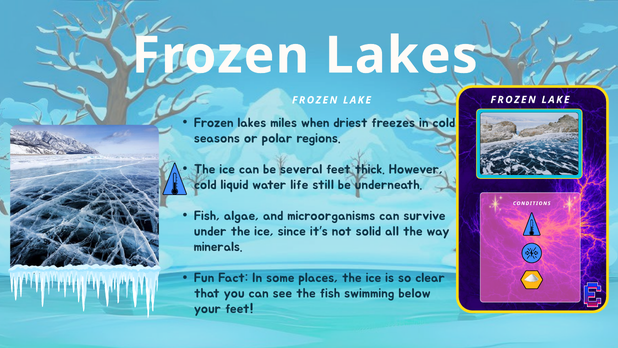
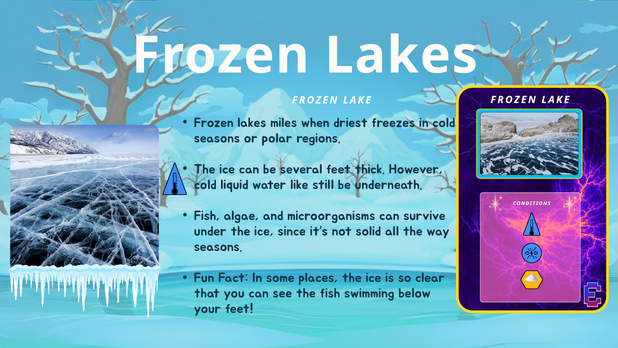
life: life -> like
minerals at (218, 247): minerals -> seasons
